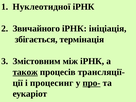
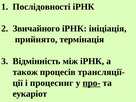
Нуклеотидної: Нуклеотидної -> Послідовності
збігається: збігається -> прийнято
Змістовним: Змістовним -> Відмінність
також underline: present -> none
